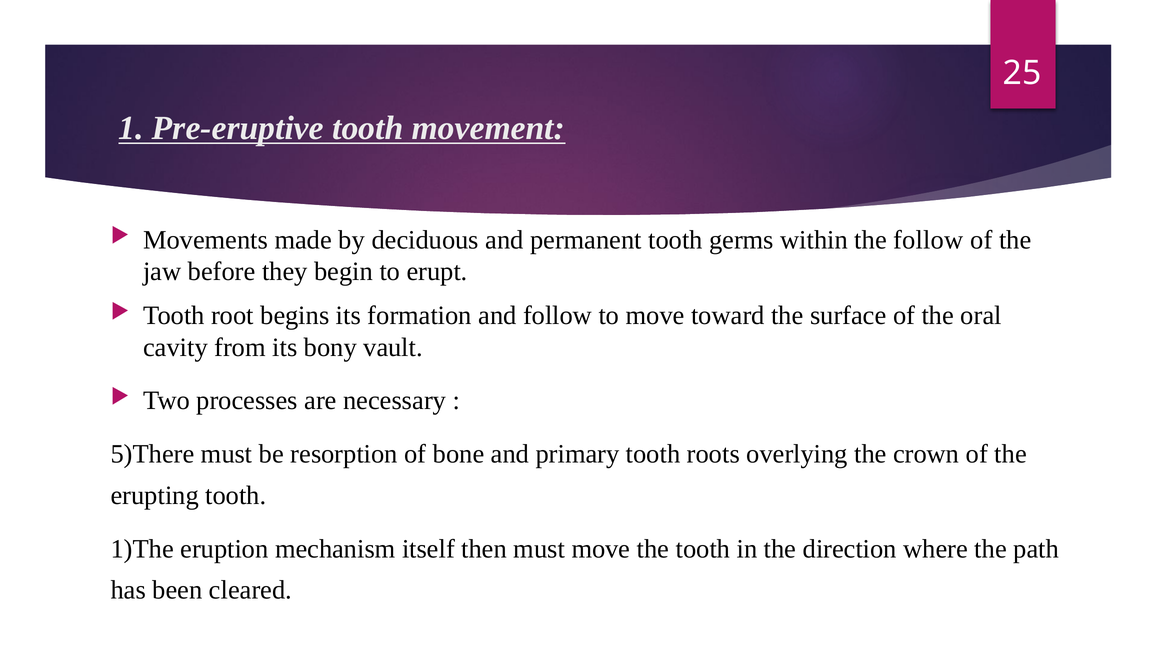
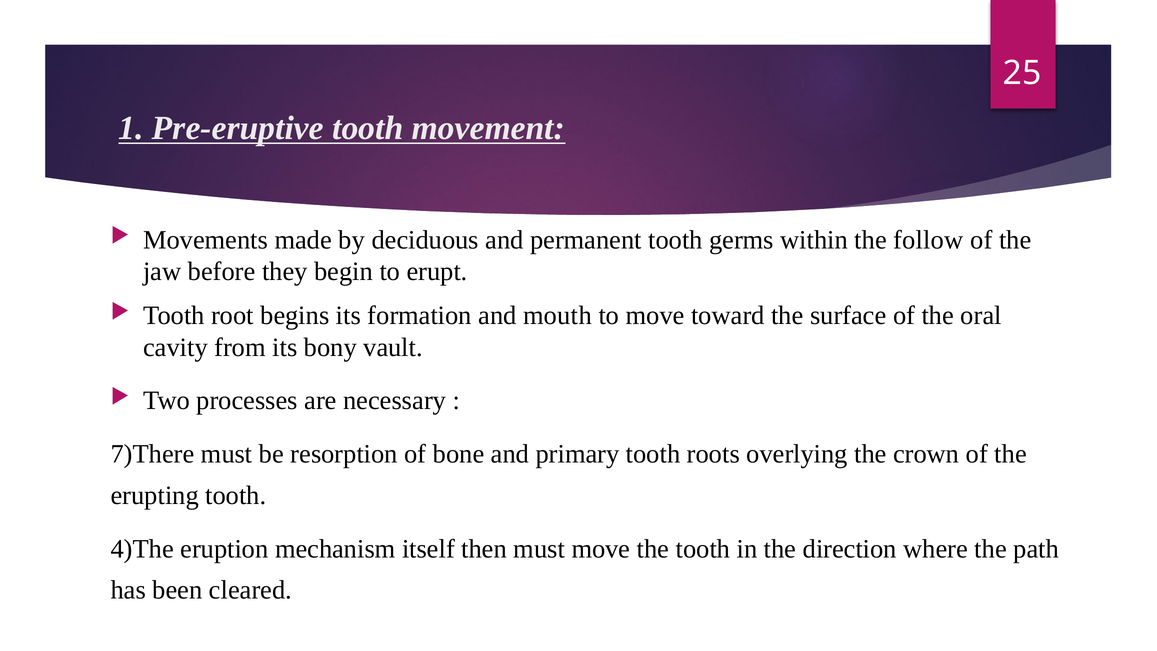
and follow: follow -> mouth
5)There: 5)There -> 7)There
1)The: 1)The -> 4)The
